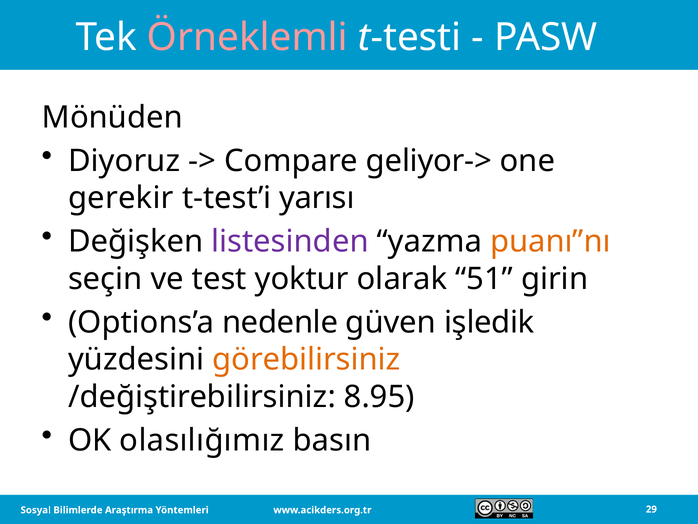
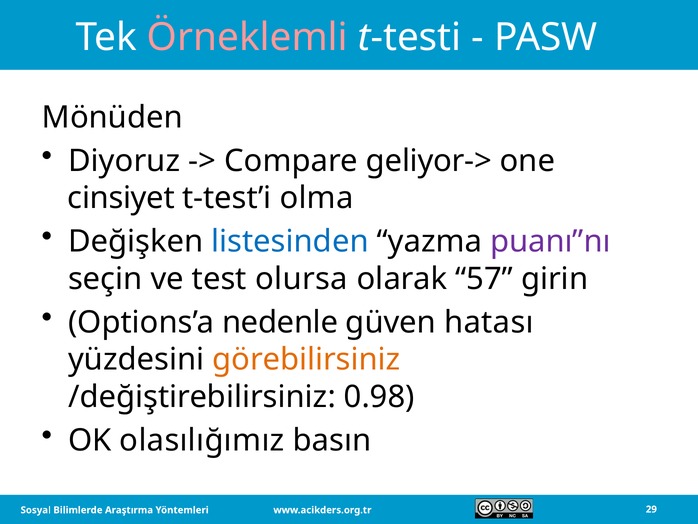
gerekir: gerekir -> cinsiyet
yarısı: yarısı -> olma
listesinden colour: purple -> blue
puanı”nı colour: orange -> purple
yoktur: yoktur -> olursa
51: 51 -> 57
işledik: işledik -> hatası
8.95: 8.95 -> 0.98
